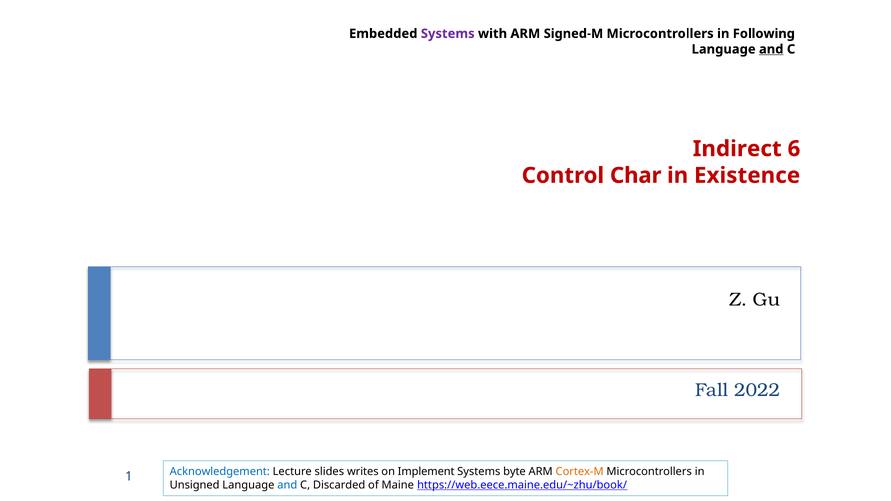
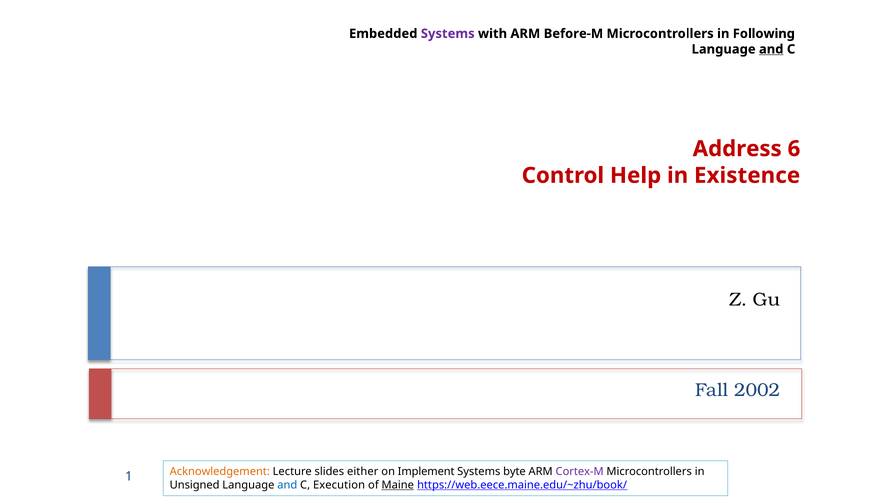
Signed-M: Signed-M -> Before-M
Indirect: Indirect -> Address
Char: Char -> Help
2022: 2022 -> 2002
Acknowledgement colour: blue -> orange
writes: writes -> either
Cortex-M colour: orange -> purple
Discarded: Discarded -> Execution
Maine underline: none -> present
